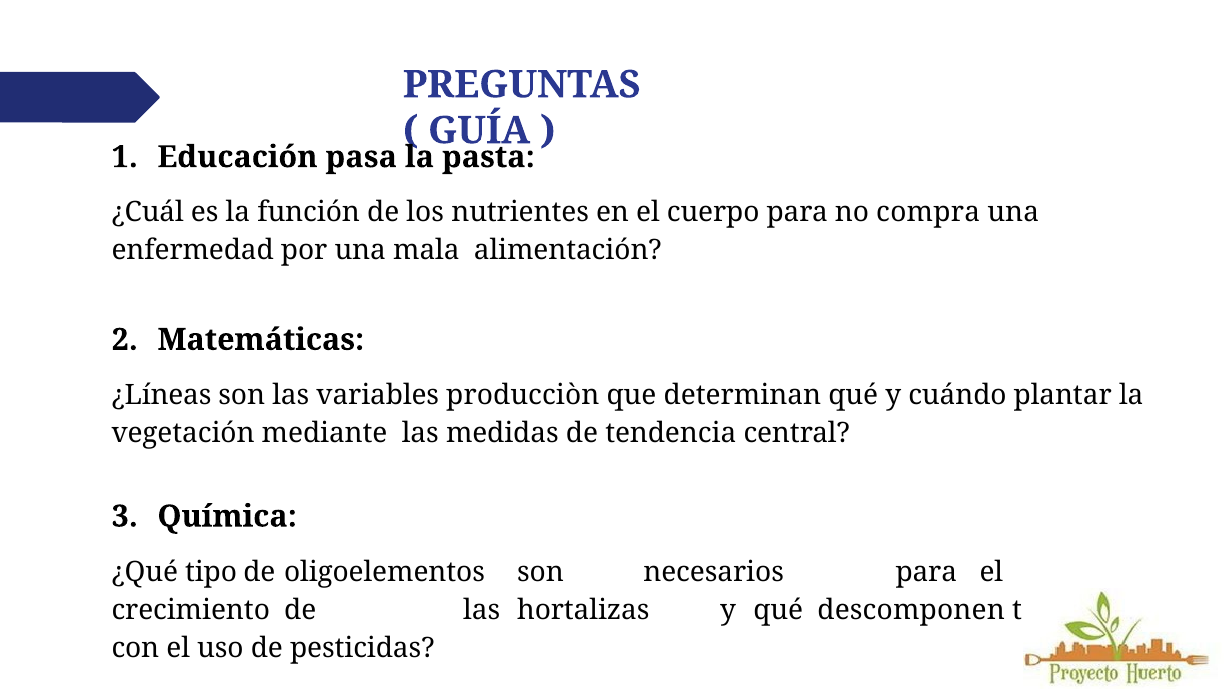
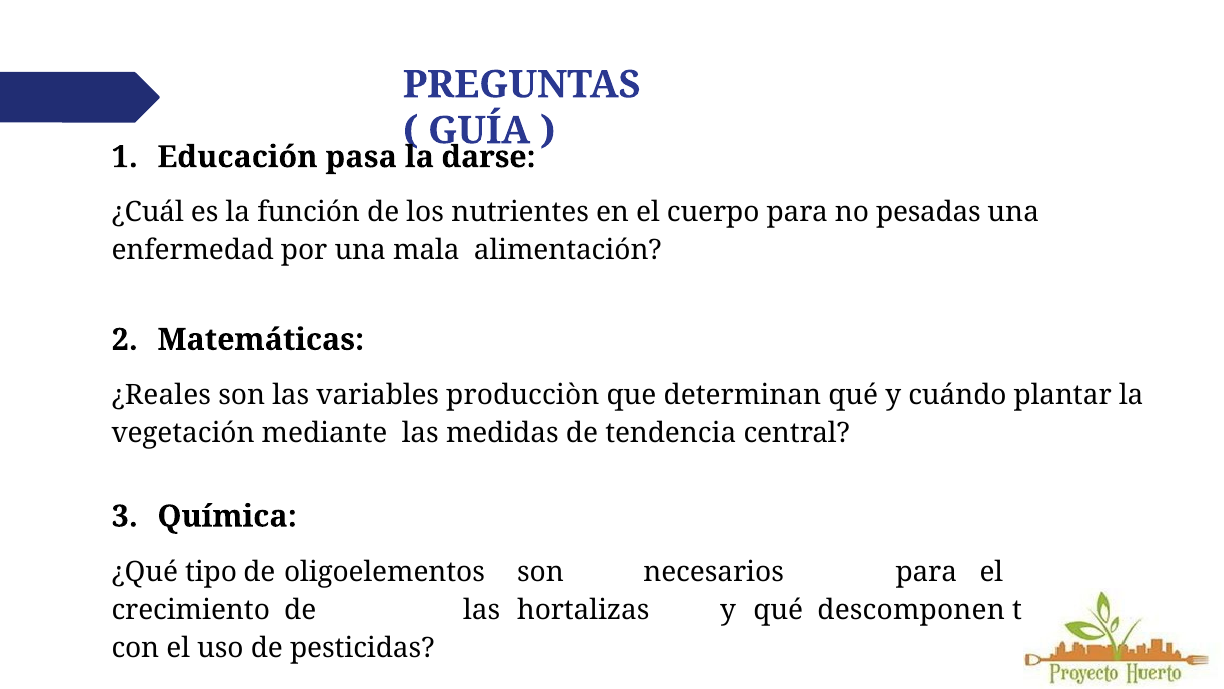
pasta: pasta -> darse
compra: compra -> pesadas
¿Líneas: ¿Líneas -> ¿Reales
